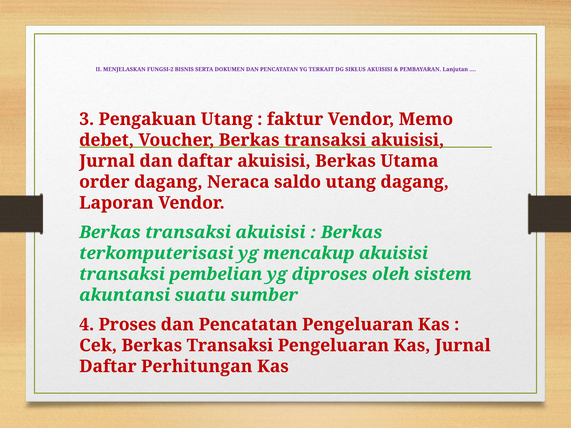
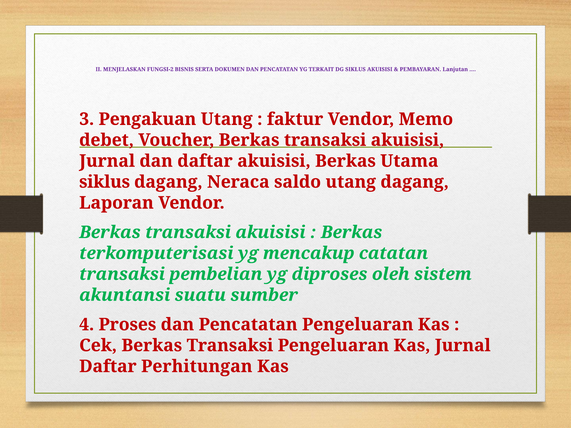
order at (104, 182): order -> siklus
mencakup akuisisi: akuisisi -> catatan
